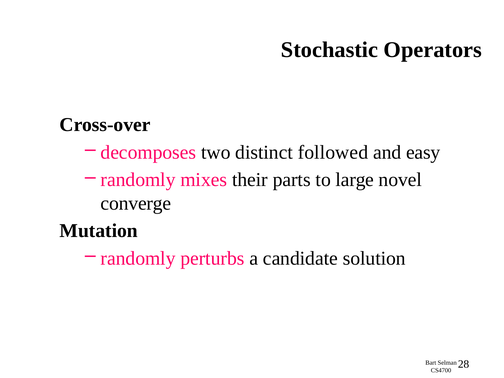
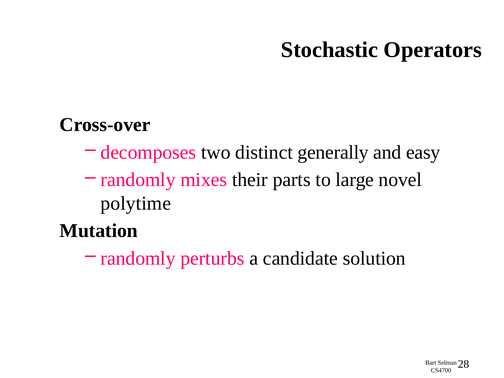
followed: followed -> generally
converge: converge -> polytime
